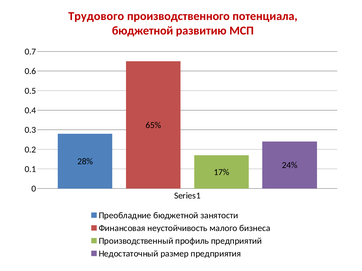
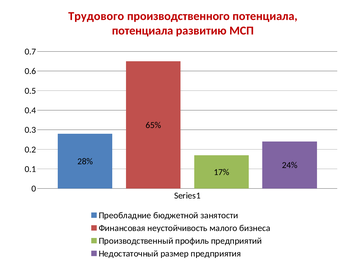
бюджетной at (143, 31): бюджетной -> потенциала
